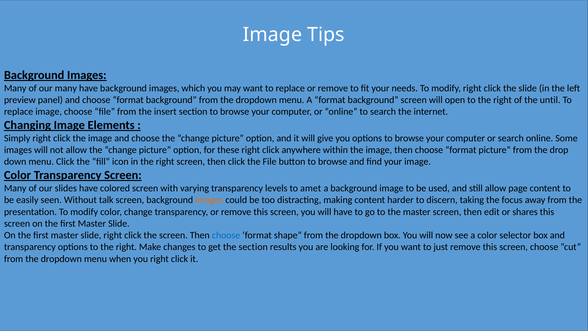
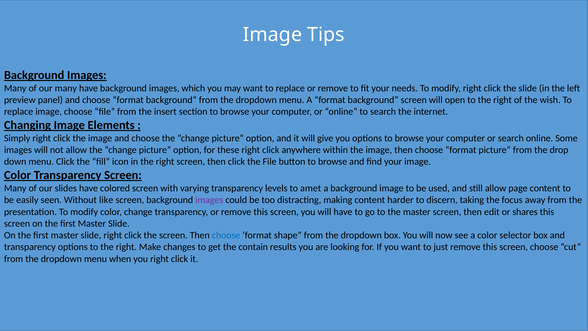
until: until -> wish
talk: talk -> like
images at (209, 200) colour: orange -> purple
the section: section -> contain
